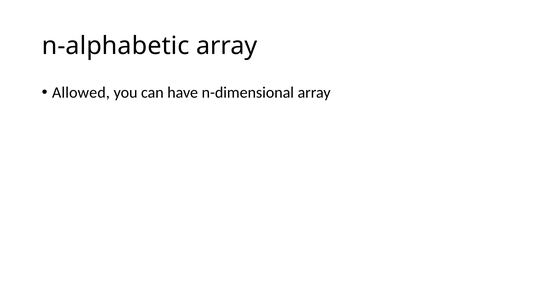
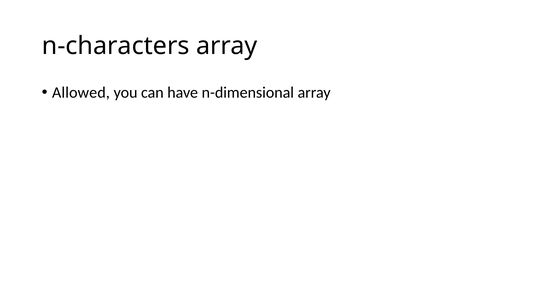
n-alphabetic: n-alphabetic -> n-characters
